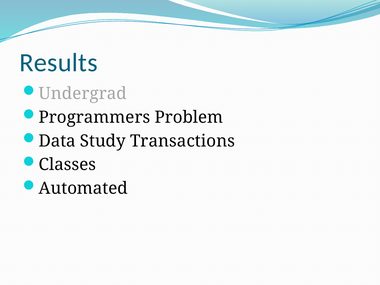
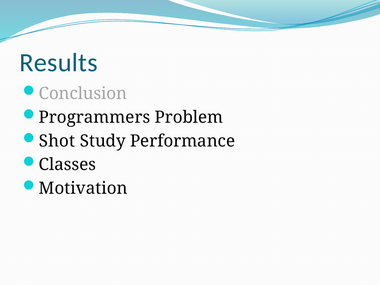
Undergrad: Undergrad -> Conclusion
Data: Data -> Shot
Transactions: Transactions -> Performance
Automated: Automated -> Motivation
